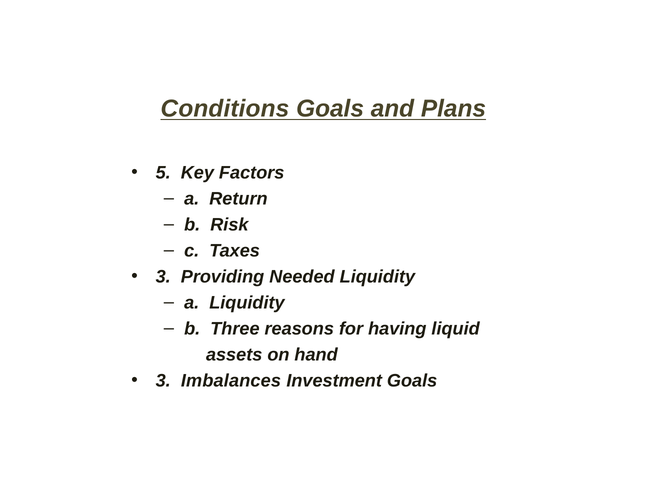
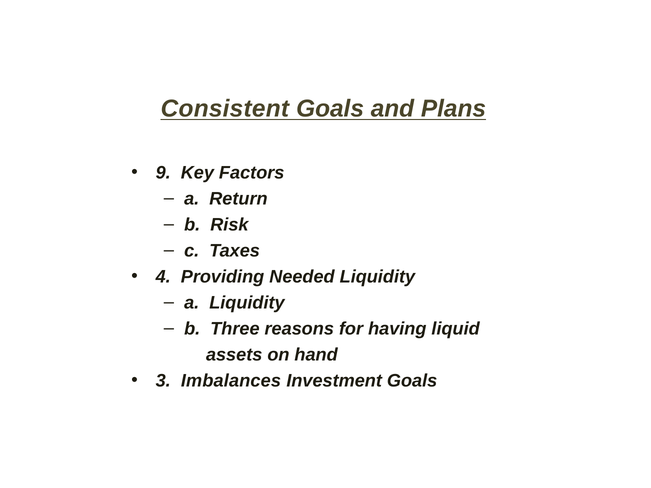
Conditions: Conditions -> Consistent
5: 5 -> 9
3 at (163, 277): 3 -> 4
